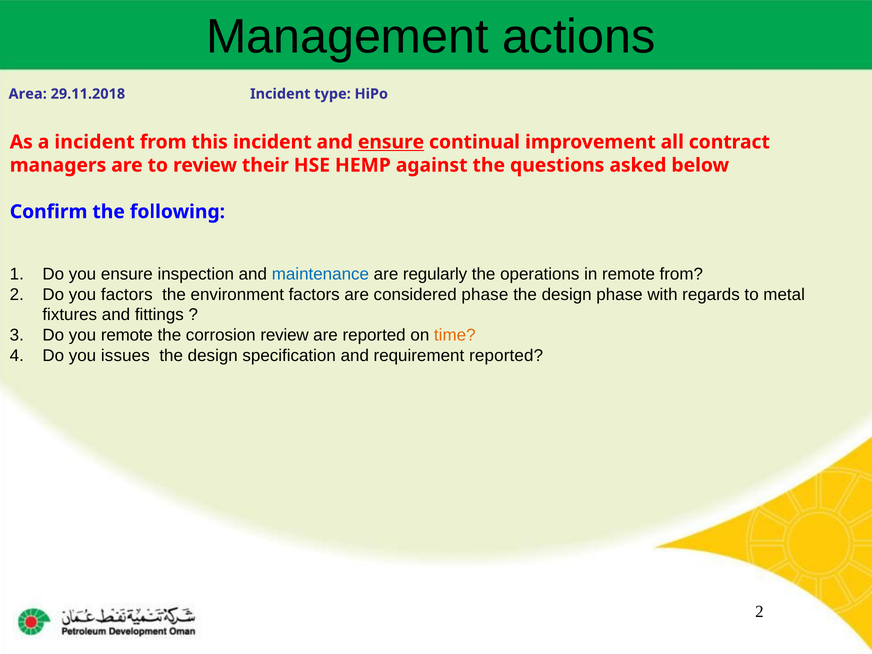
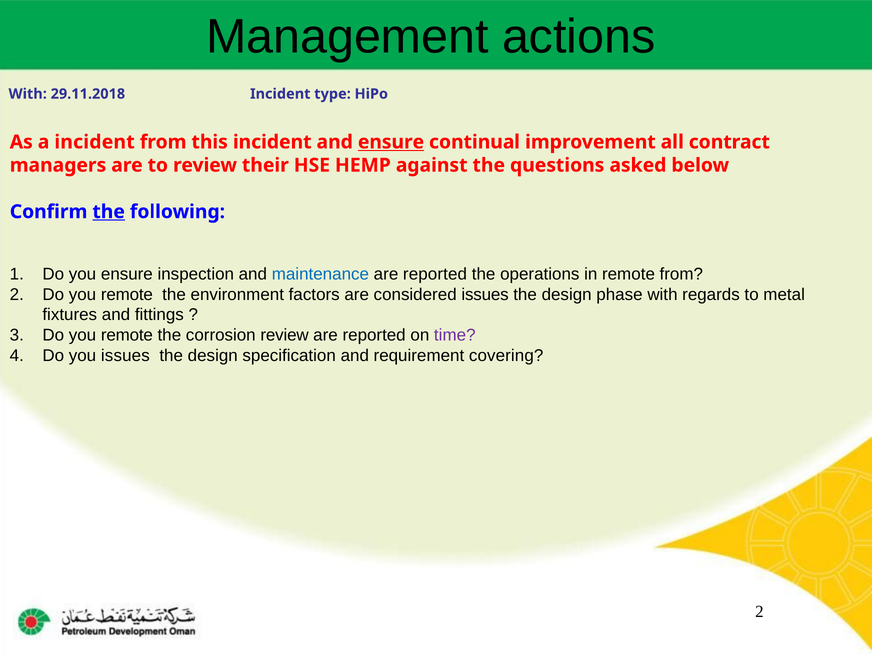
Area at (28, 94): Area -> With
the at (109, 212) underline: none -> present
regularly at (435, 274): regularly -> reported
2 Do you factors: factors -> remote
considered phase: phase -> issues
time colour: orange -> purple
requirement reported: reported -> covering
